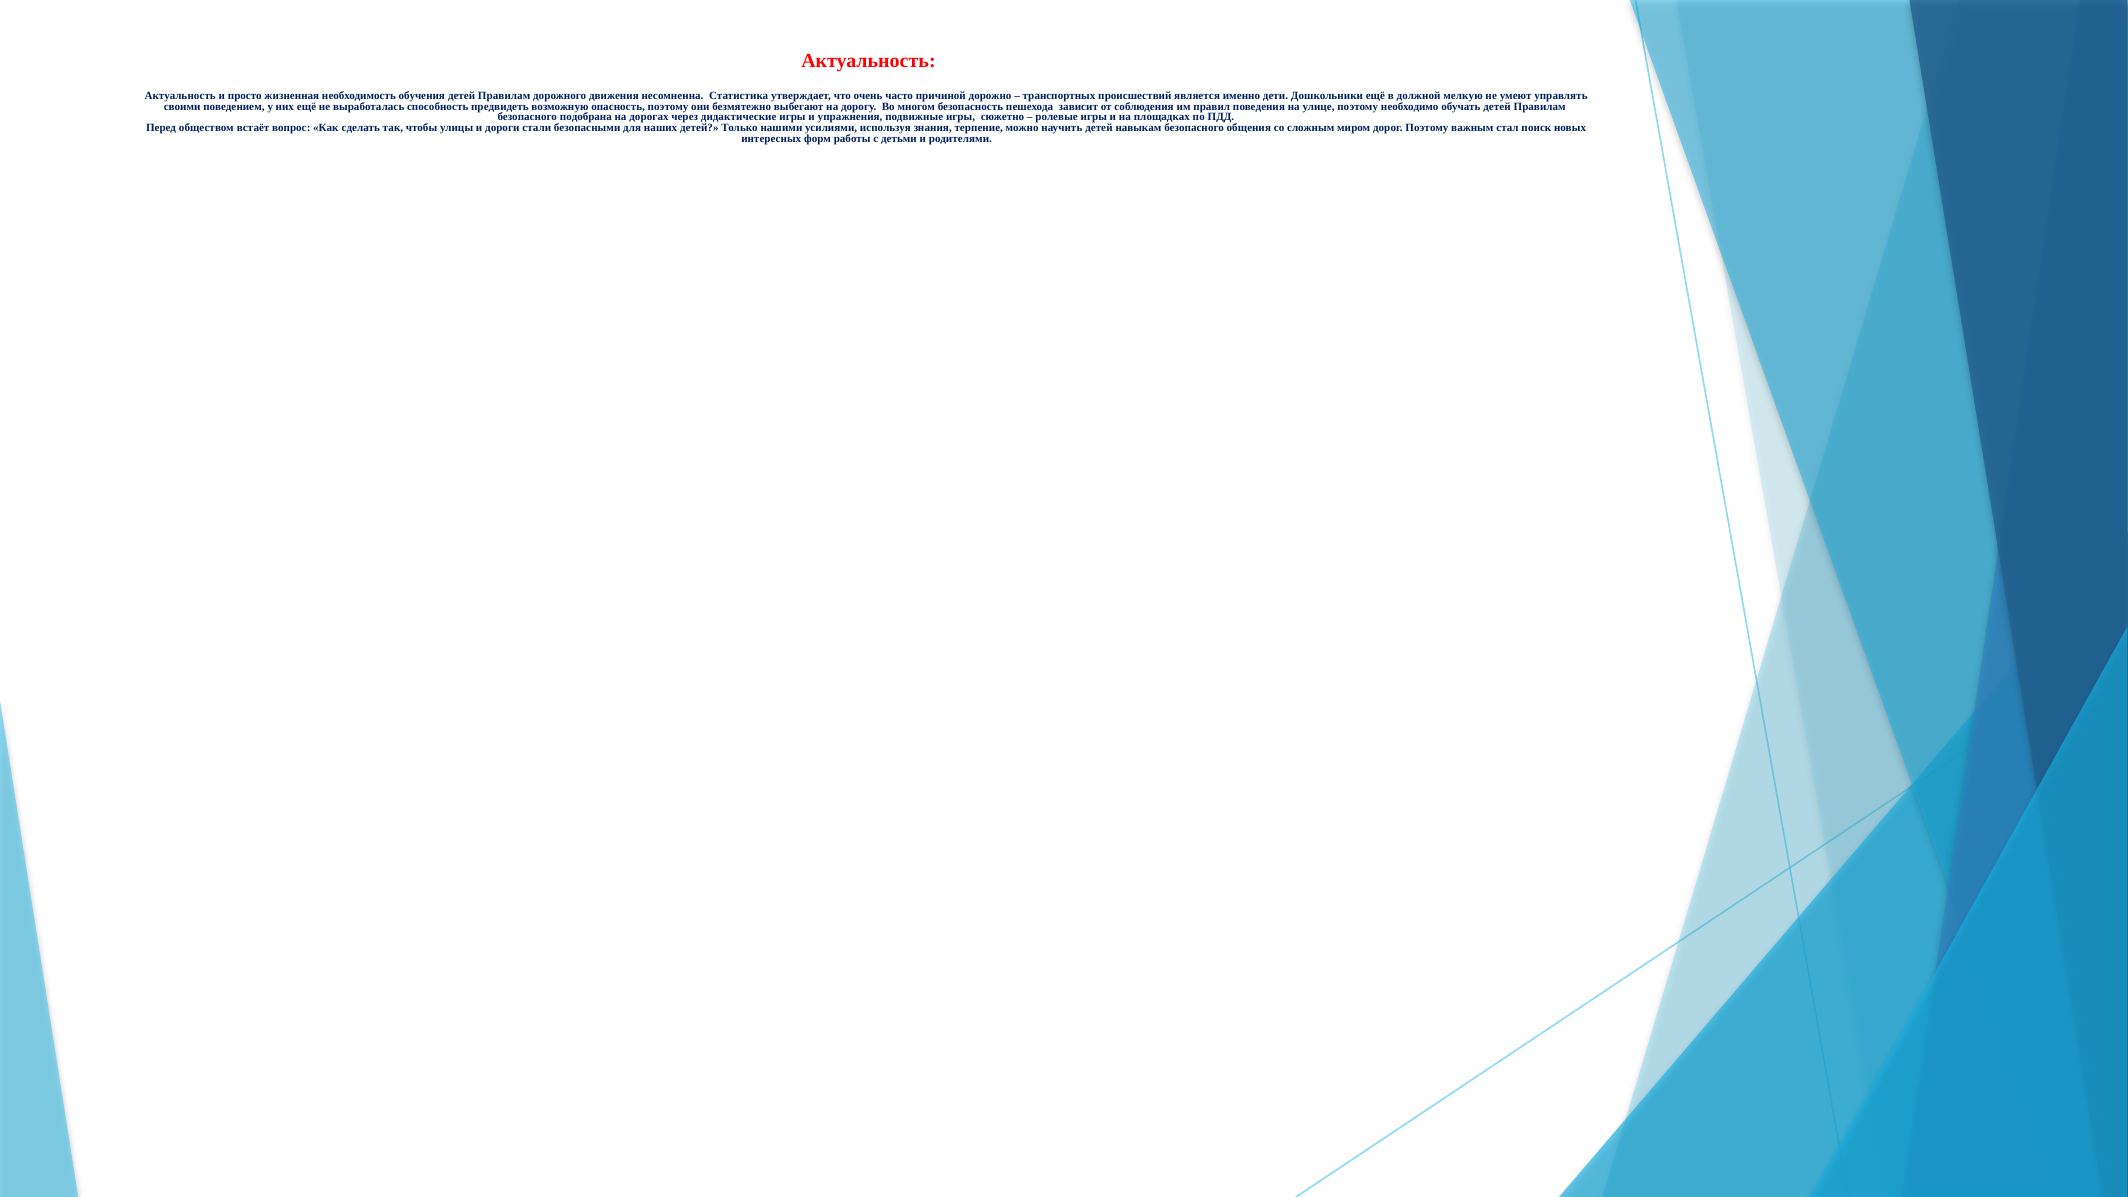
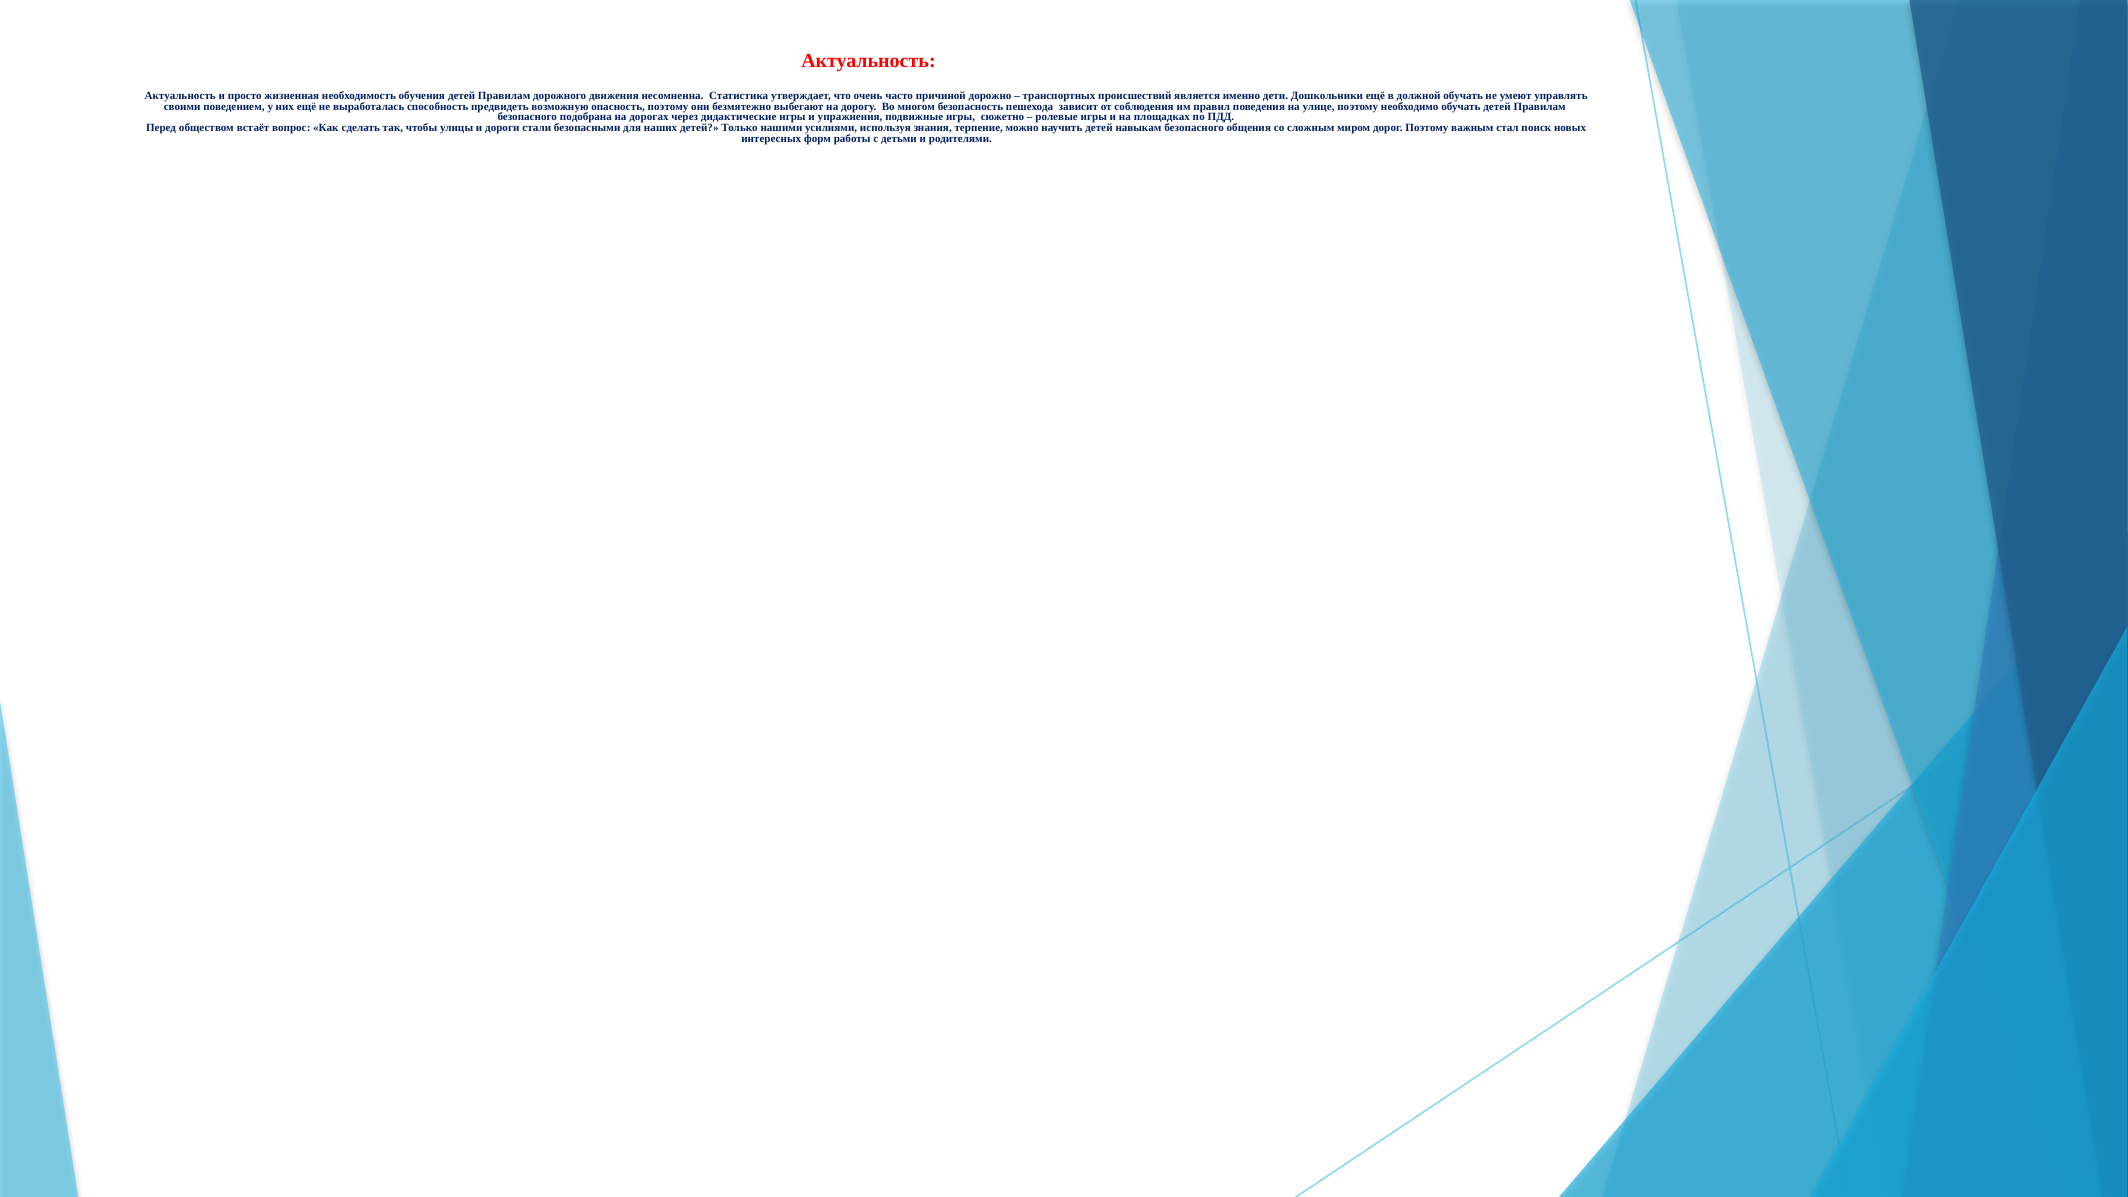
должной мелкую: мелкую -> обучать
